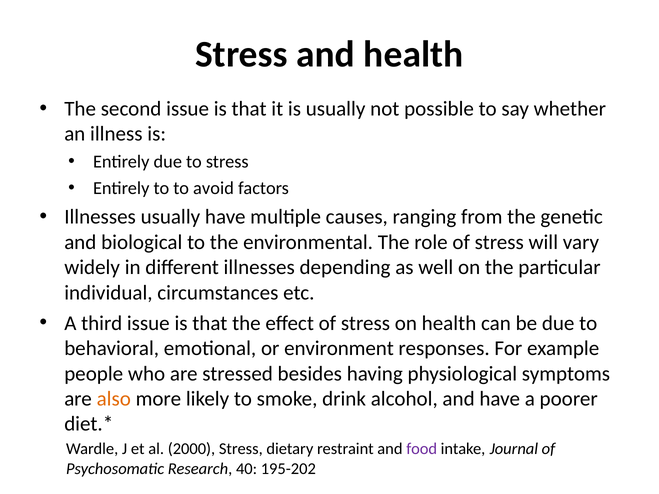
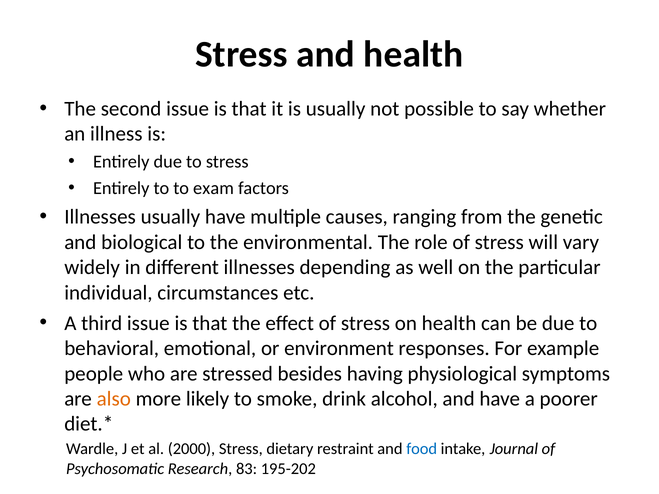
avoid: avoid -> exam
food colour: purple -> blue
40: 40 -> 83
